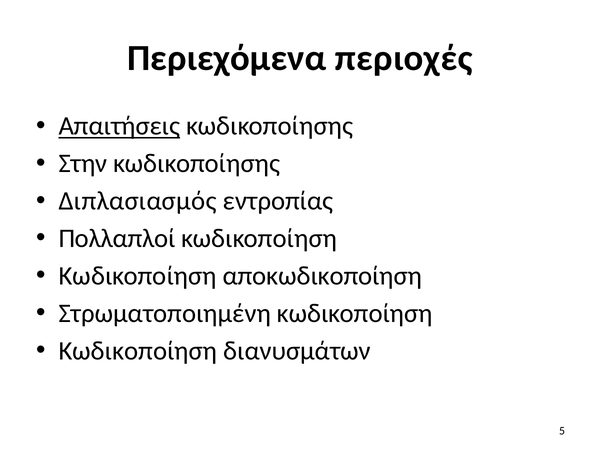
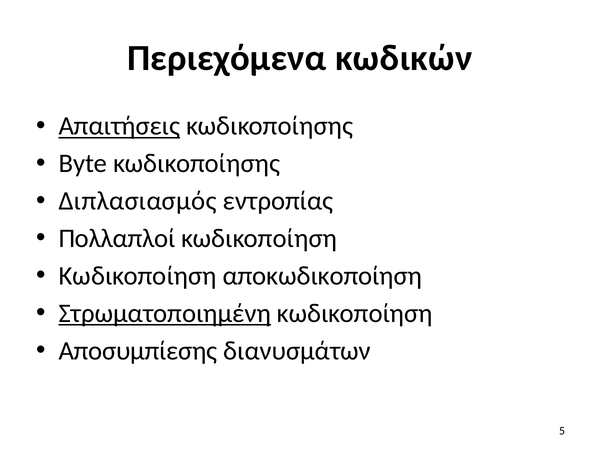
περιοχές: περιοχές -> κωδικών
Στην: Στην -> Byte
Στρωματοποιημένη underline: none -> present
Κωδικοποίηση at (138, 351): Κωδικοποίηση -> Αποσυμπίεσης
